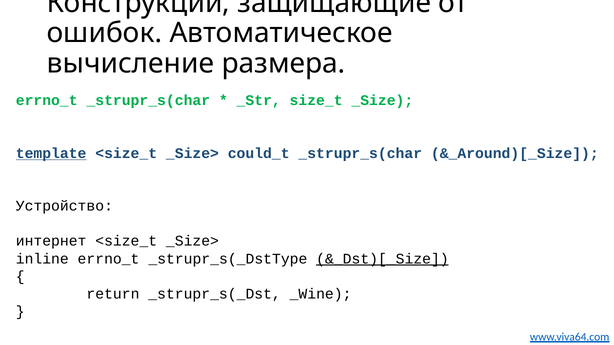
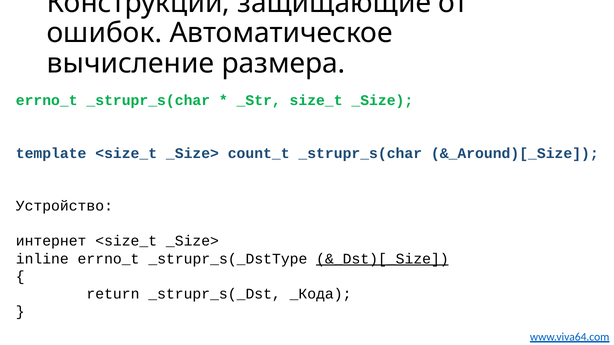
template underline: present -> none
could_t: could_t -> count_t
_Wine: _Wine -> _Кода
